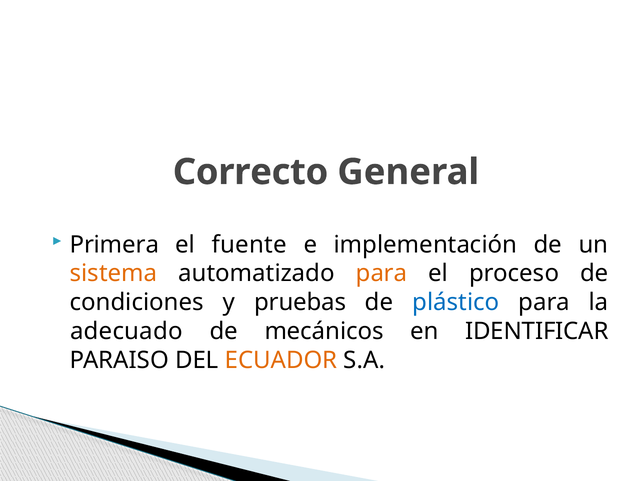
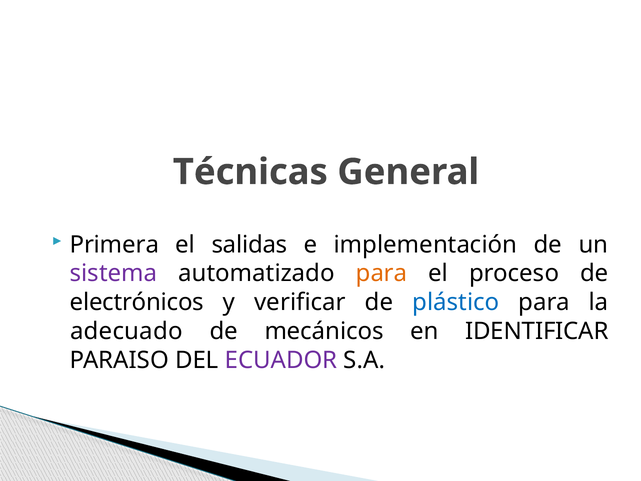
Correcto: Correcto -> Técnicas
fuente: fuente -> salidas
sistema colour: orange -> purple
condiciones: condiciones -> electrónicos
pruebas: pruebas -> verificar
ECUADOR colour: orange -> purple
